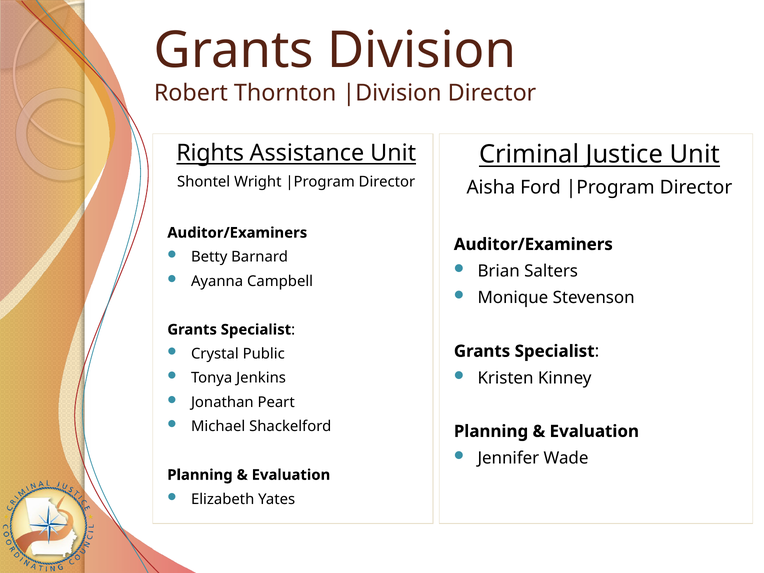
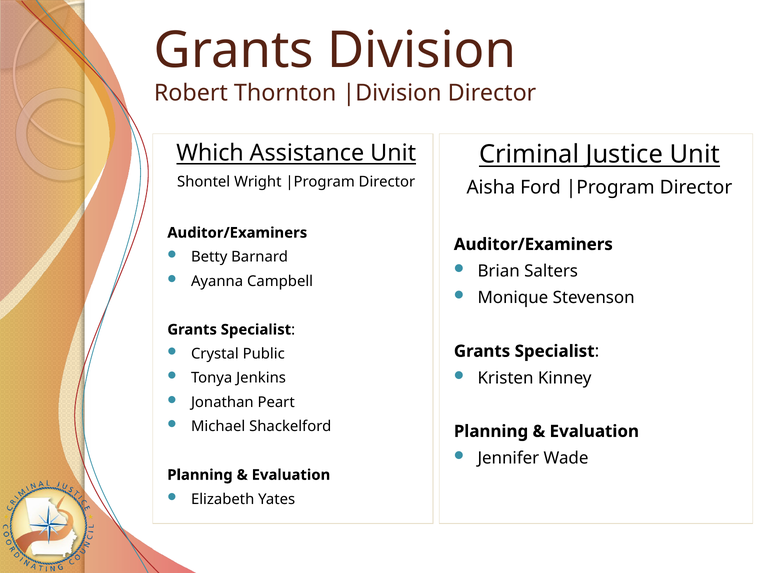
Rights: Rights -> Which
